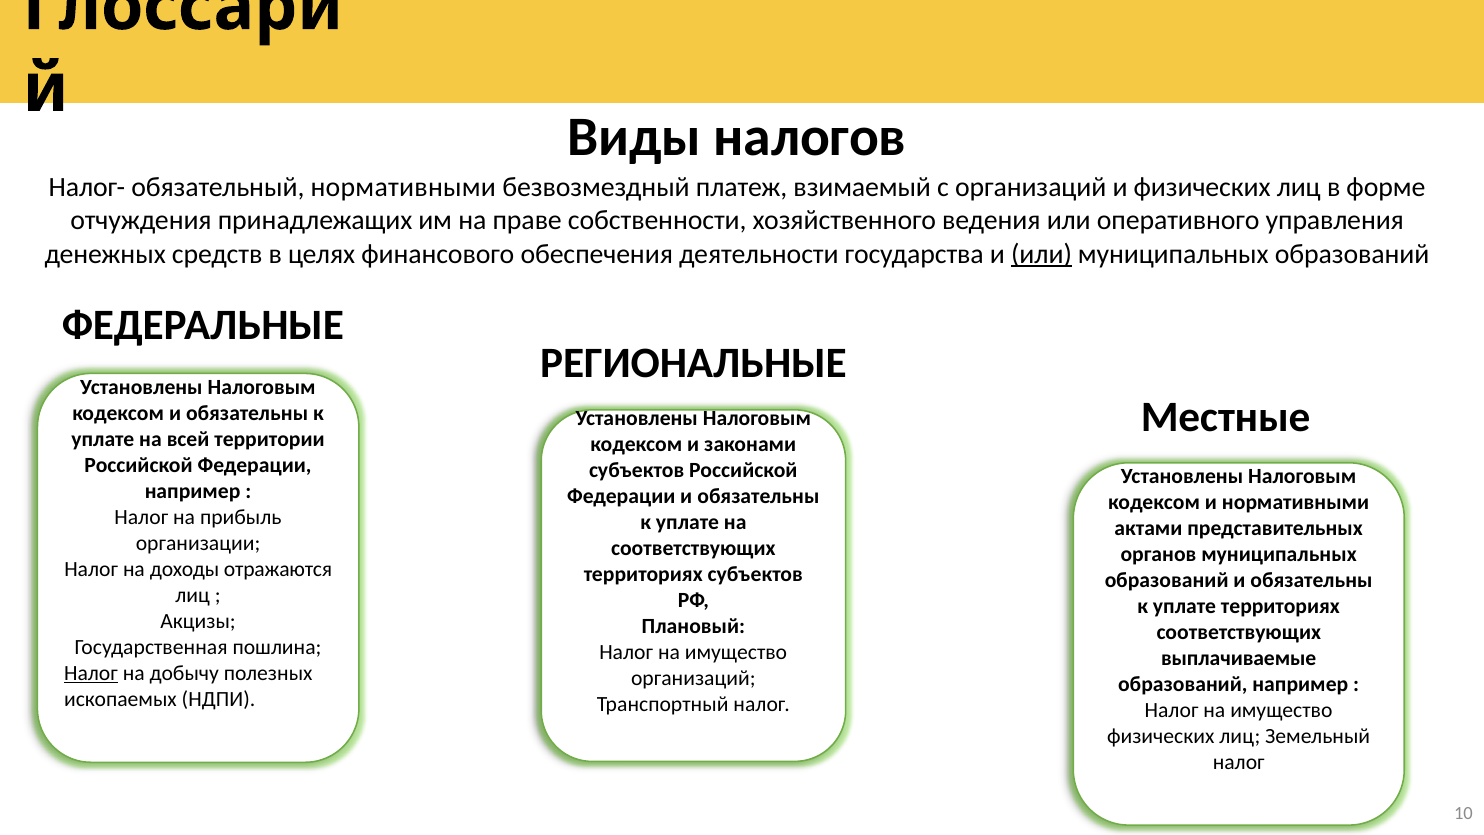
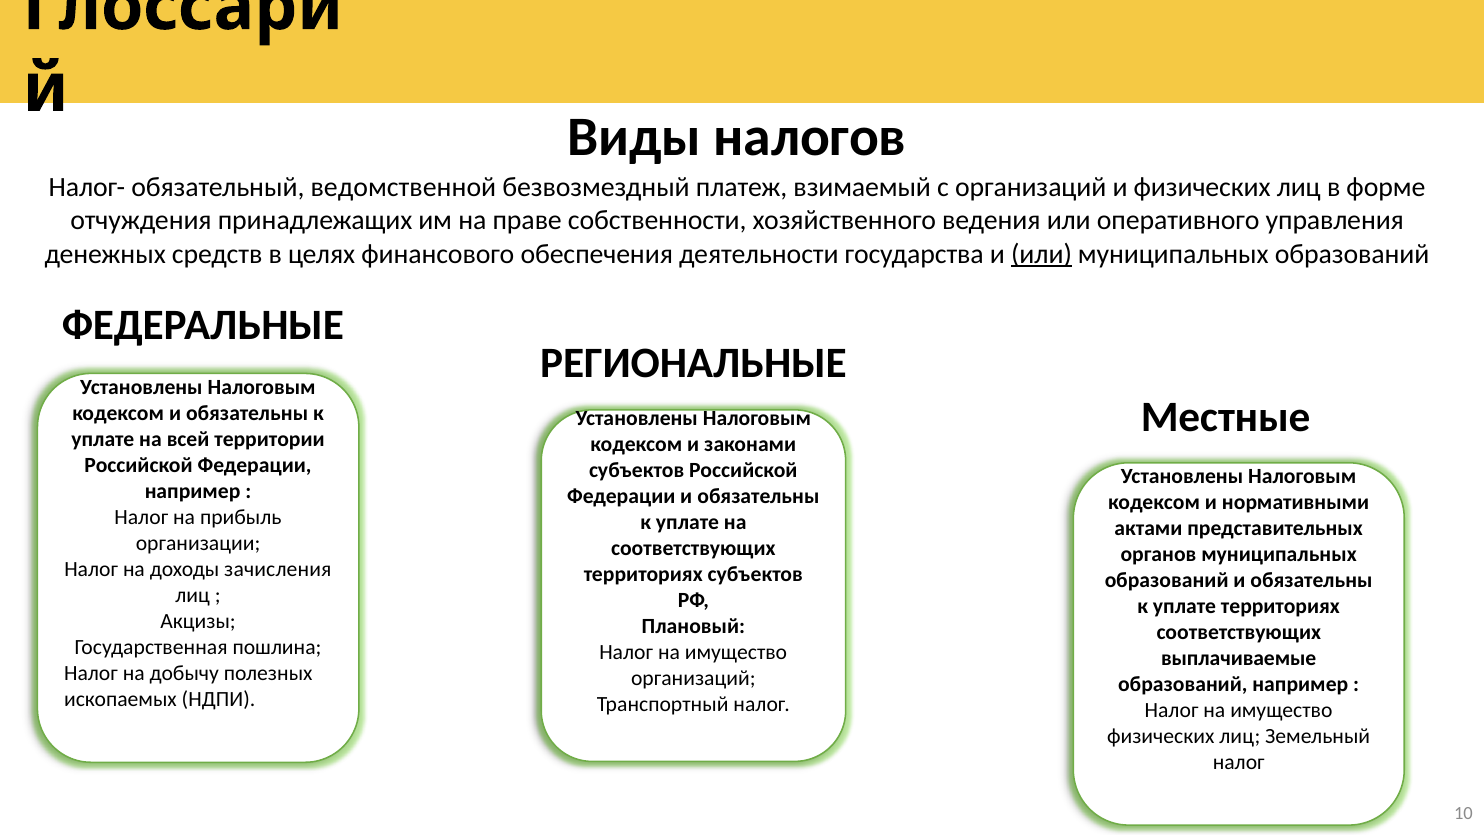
обязательный нормативными: нормативными -> ведомственной
отражаются: отражаются -> зачисления
Налог at (91, 673) underline: present -> none
